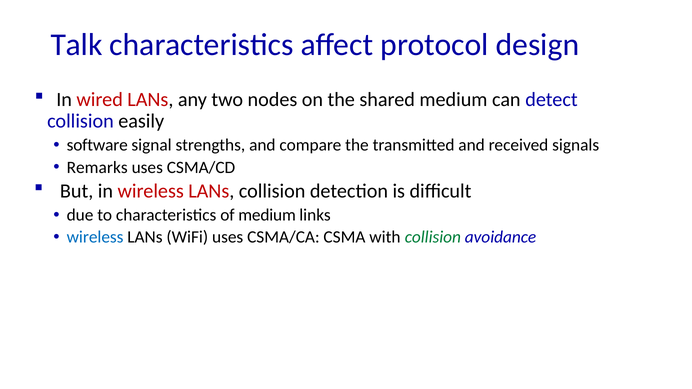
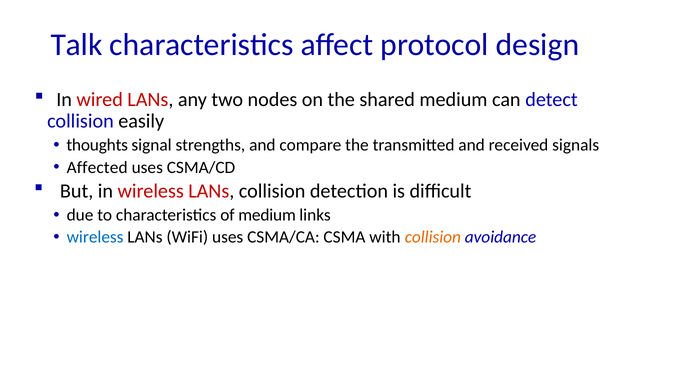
software: software -> thoughts
Remarks: Remarks -> Affected
collision at (433, 237) colour: green -> orange
